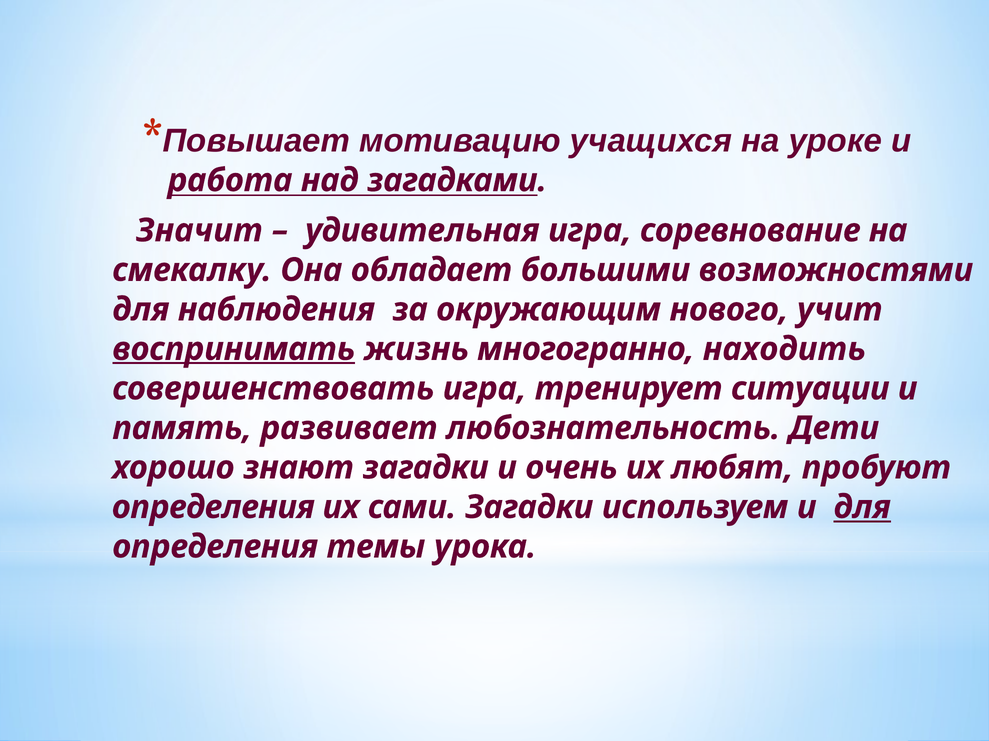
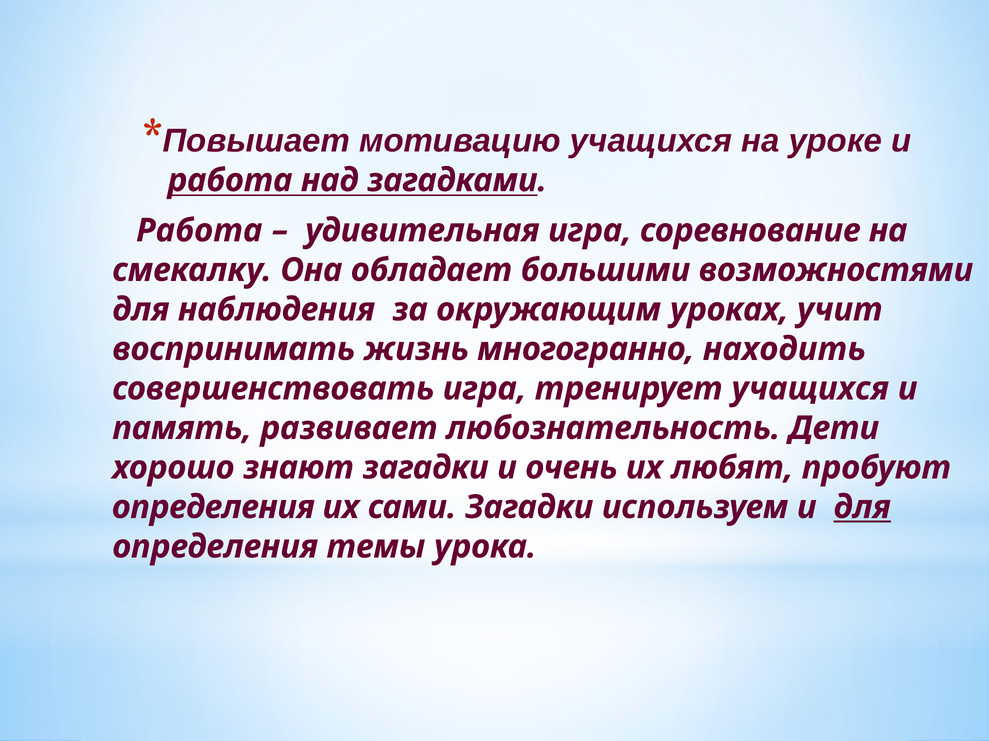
Значит at (199, 231): Значит -> Работа
нового: нового -> уроках
воспринимать underline: present -> none
тренирует ситуации: ситуации -> учащихся
